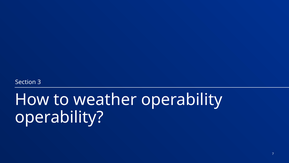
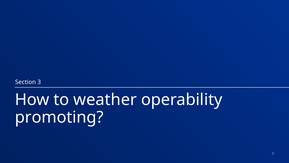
operability at (59, 117): operability -> promoting
